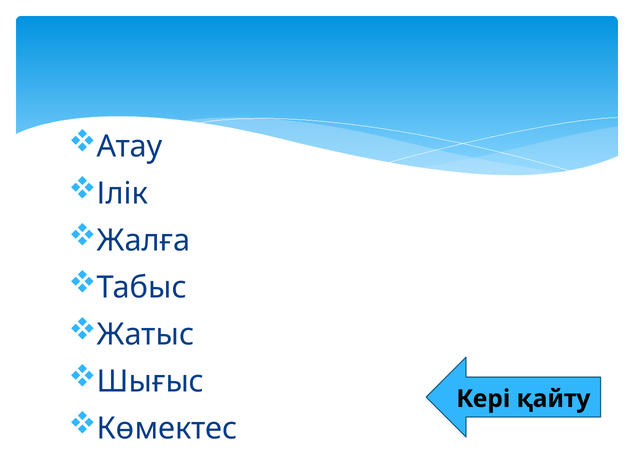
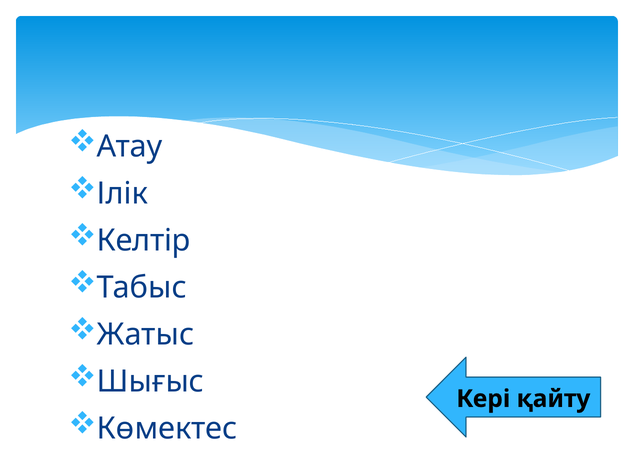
Жалға: Жалға -> Келтір
